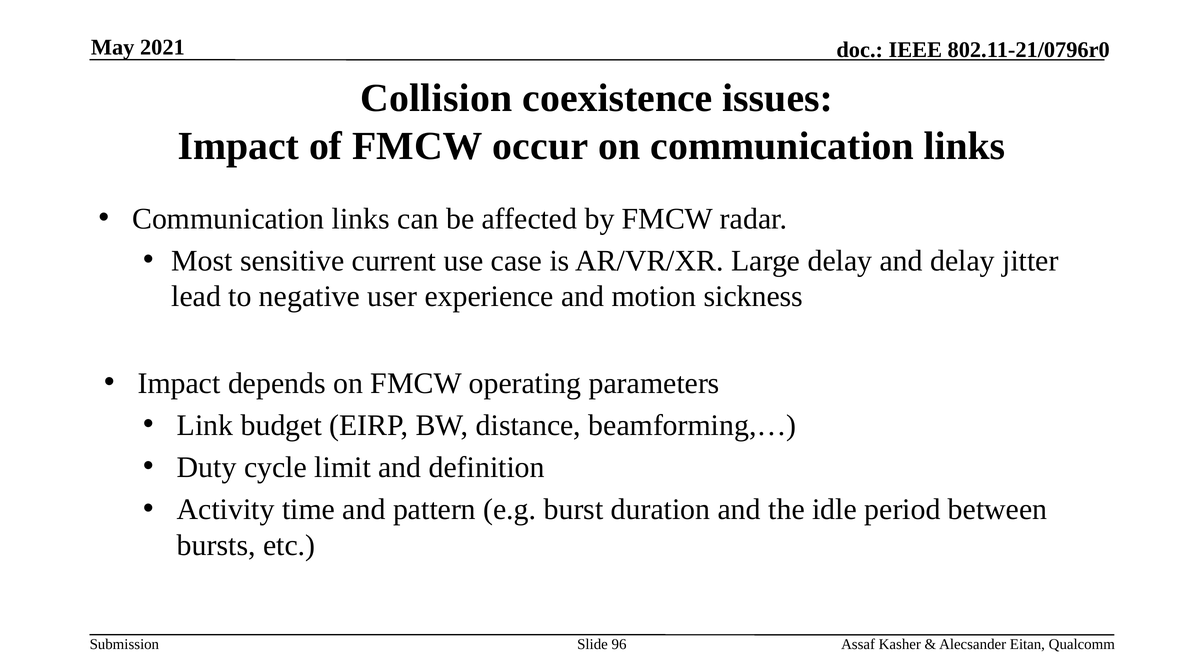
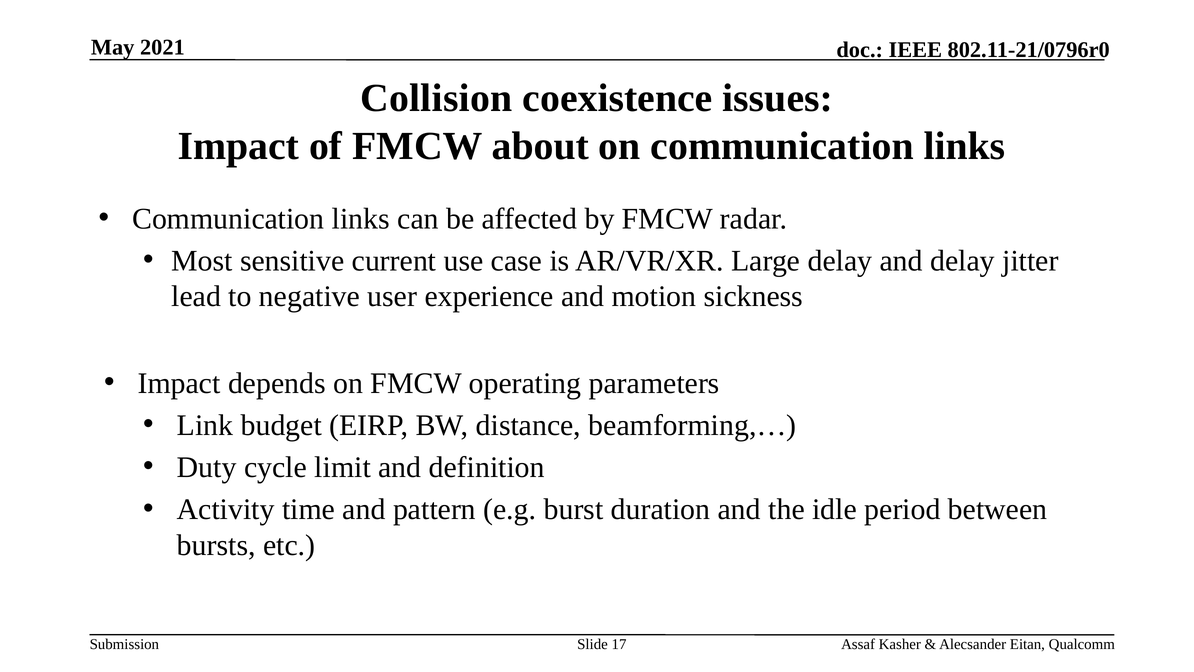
occur: occur -> about
96: 96 -> 17
